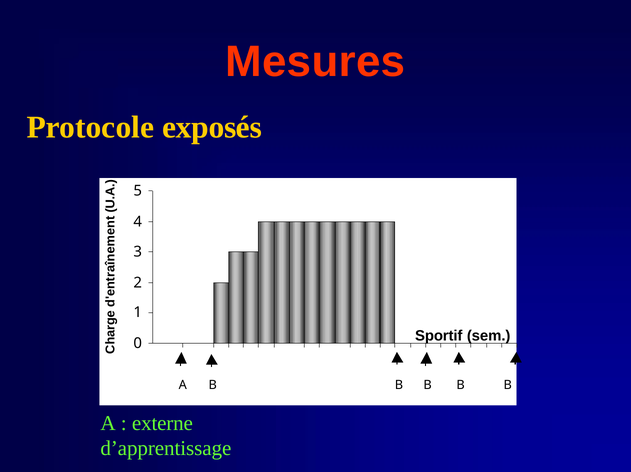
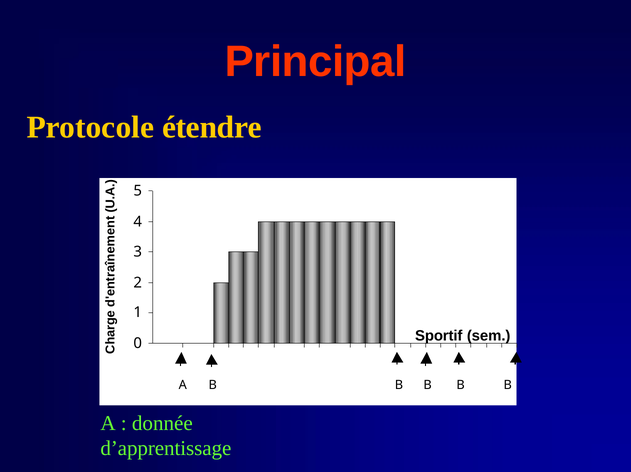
Mesures: Mesures -> Principal
exposés: exposés -> étendre
externe: externe -> donnée
